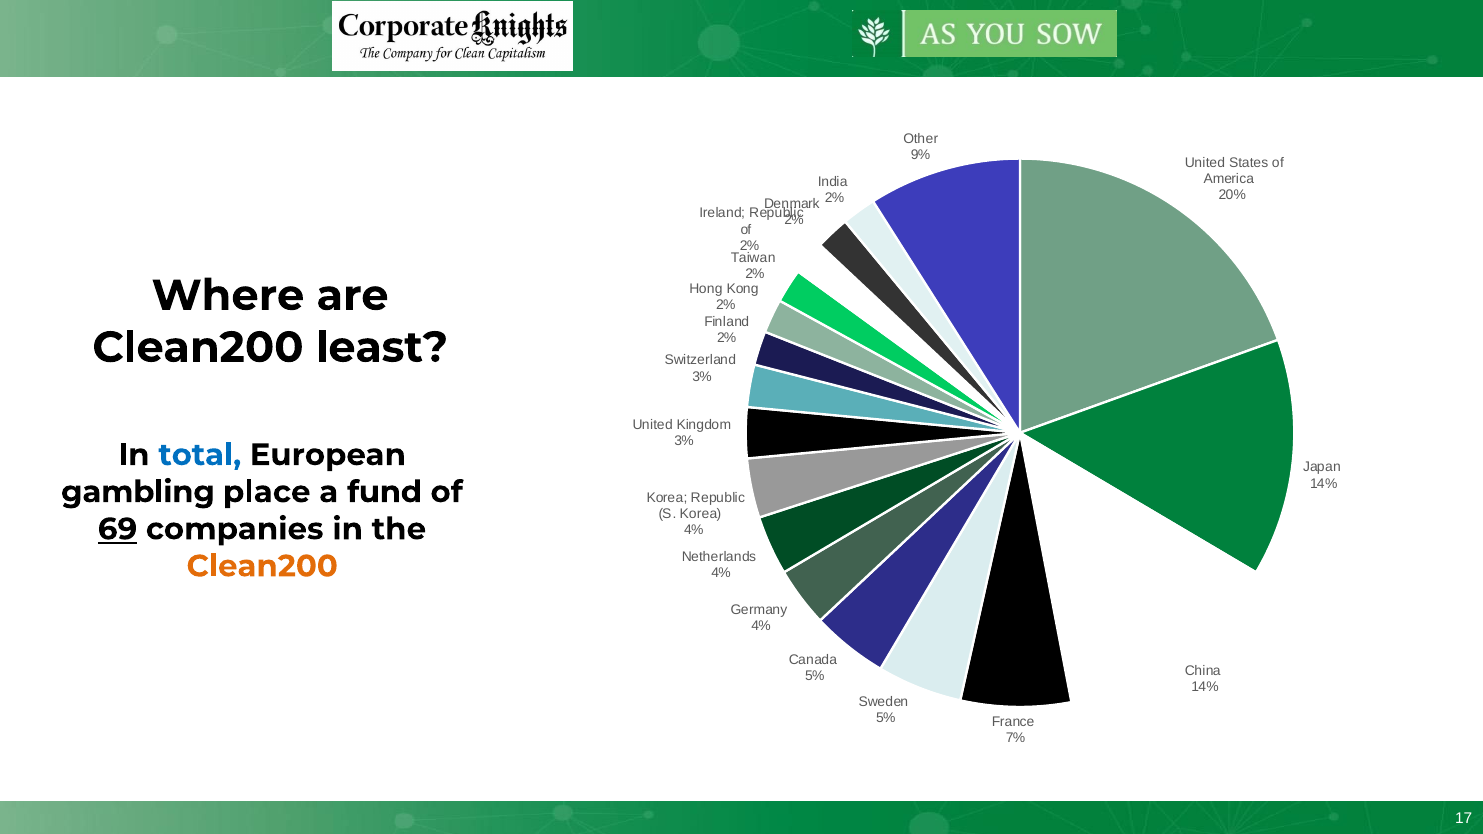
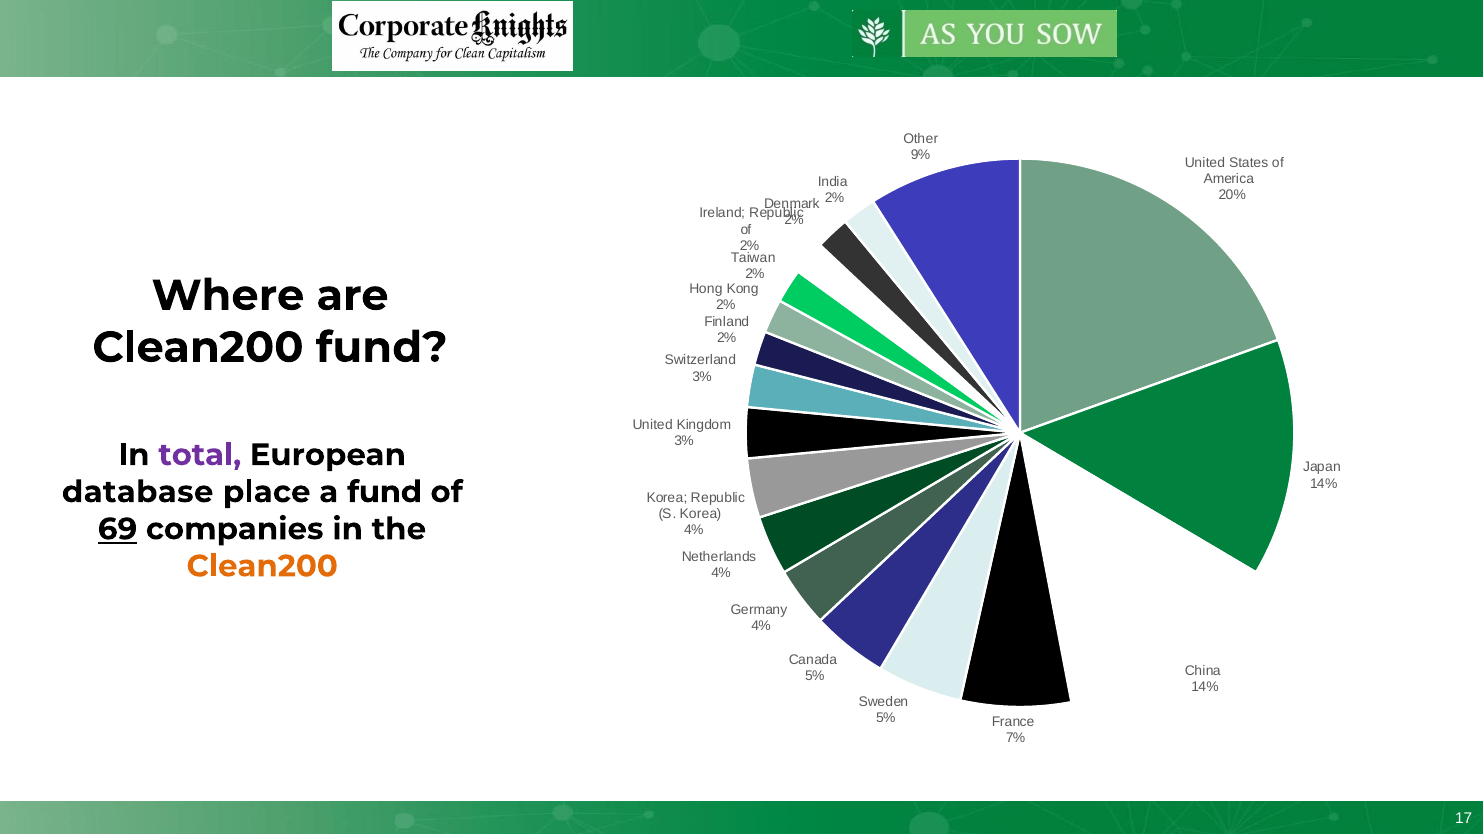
Clean200 least: least -> fund
total colour: blue -> purple
gambling: gambling -> database
